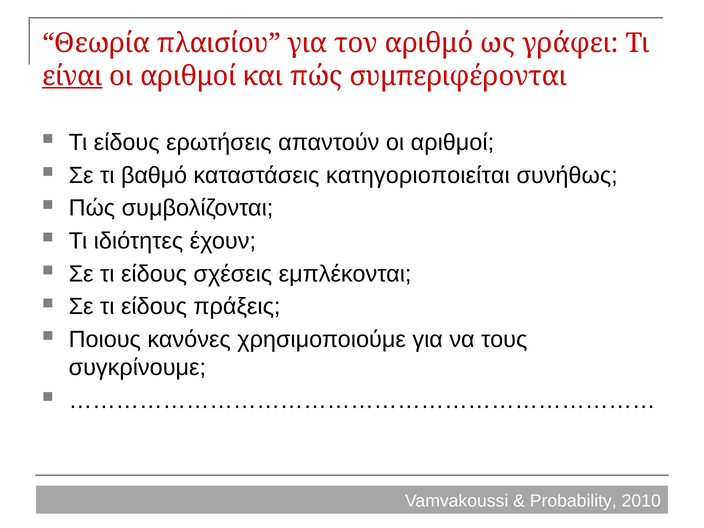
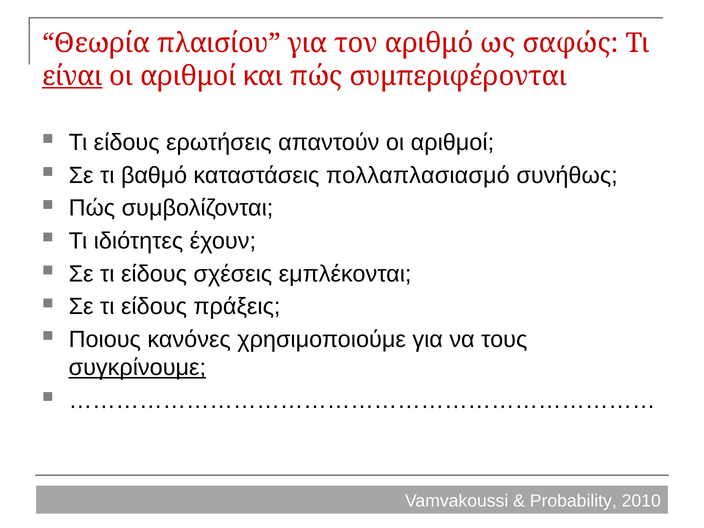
γράφει: γράφει -> σαφώς
κατηγοριοποιείται: κατηγοριοποιείται -> πολλαπλασιασμό
συγκρίνουμε underline: none -> present
